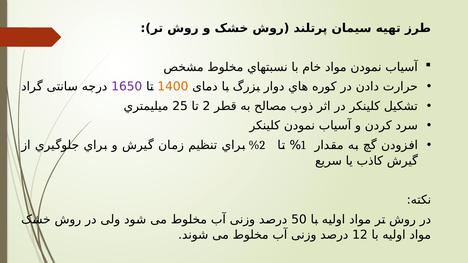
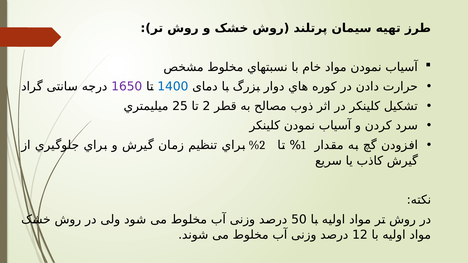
1400 colour: orange -> blue
